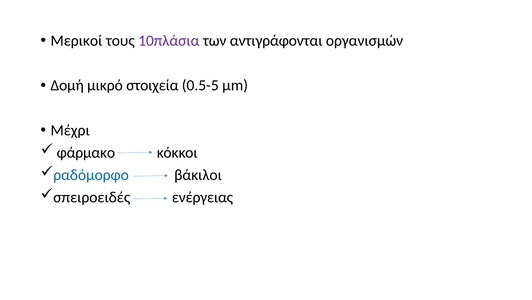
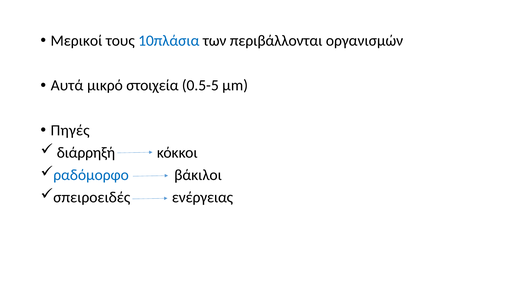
10πλάσια colour: purple -> blue
αντιγράφονται: αντιγράφονται -> περιβάλλονται
Δομή: Δομή -> Αυτά
Μέχρι: Μέχρι -> Πηγές
φάρμακο: φάρμακο -> διάρρηξή
